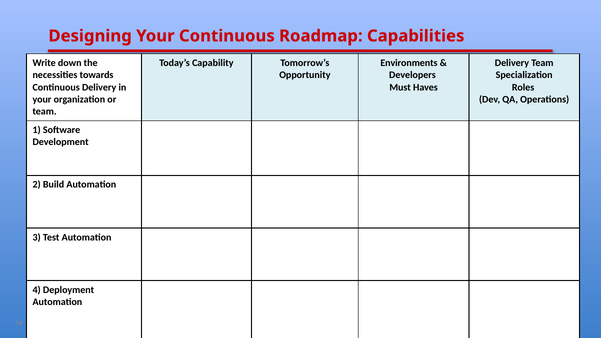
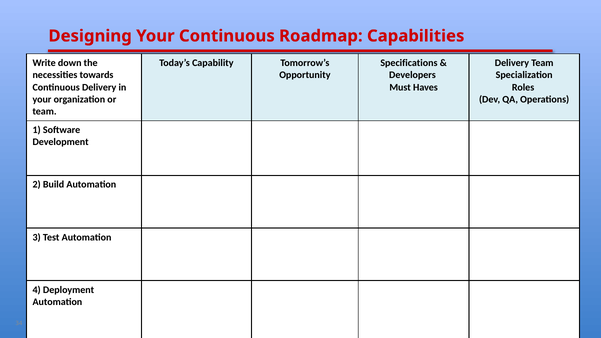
Environments: Environments -> Specifications
